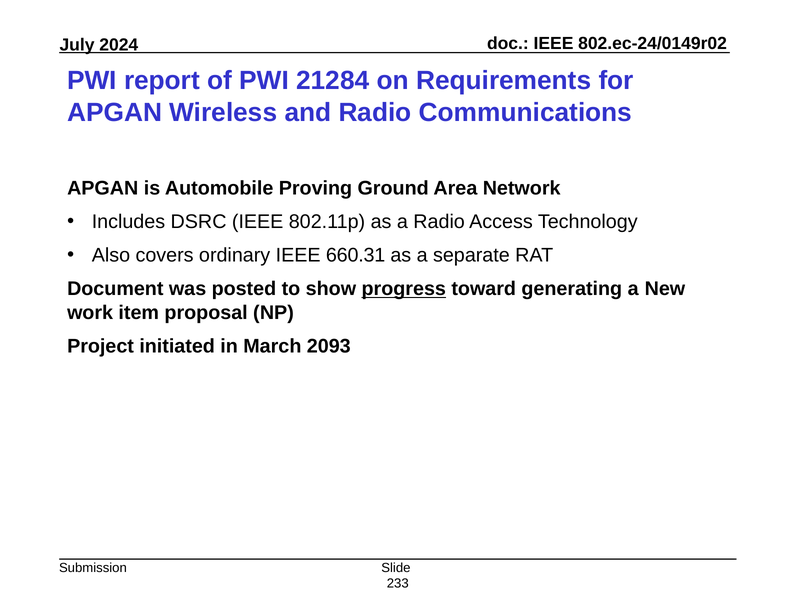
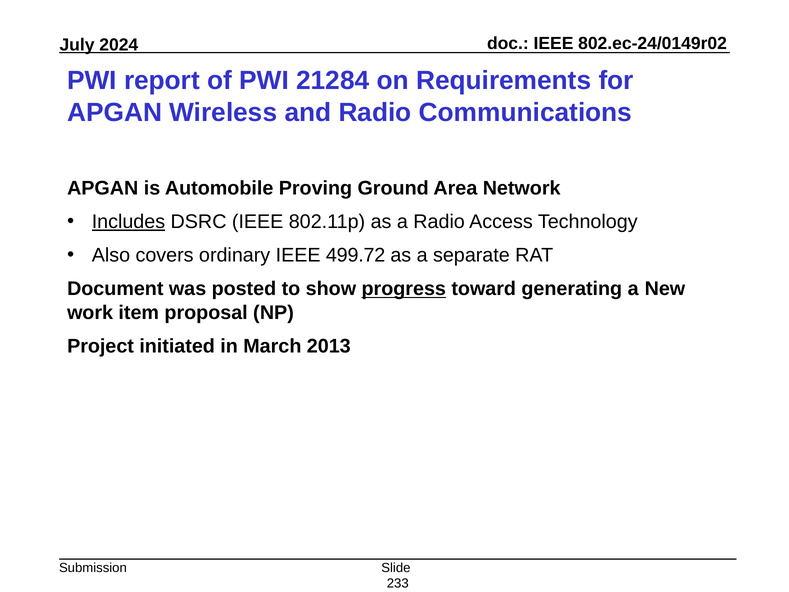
Includes underline: none -> present
660.31: 660.31 -> 499.72
2093: 2093 -> 2013
